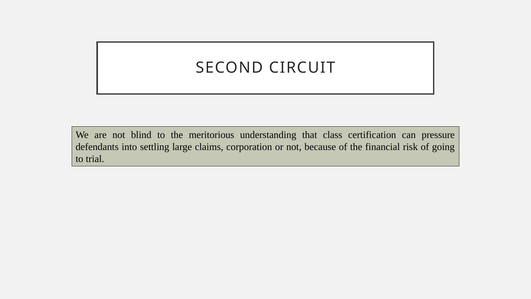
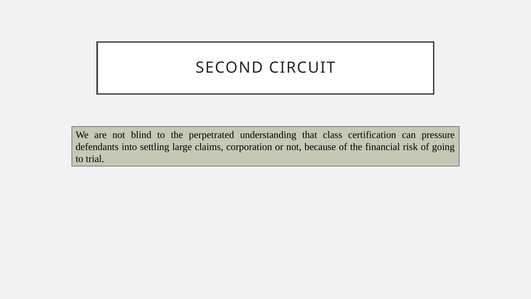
meritorious: meritorious -> perpetrated
